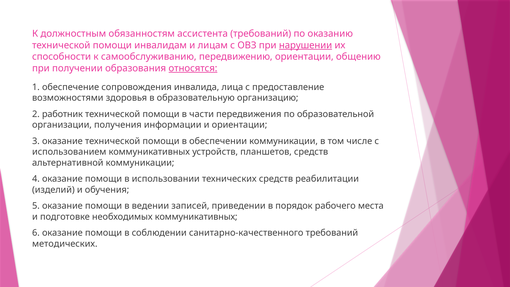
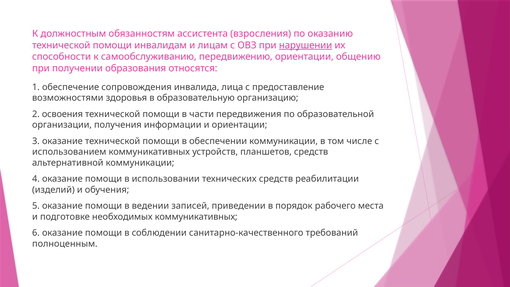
ассистента требований: требований -> взросления
относятся underline: present -> none
работник: работник -> освоения
методических: методических -> полноценным
